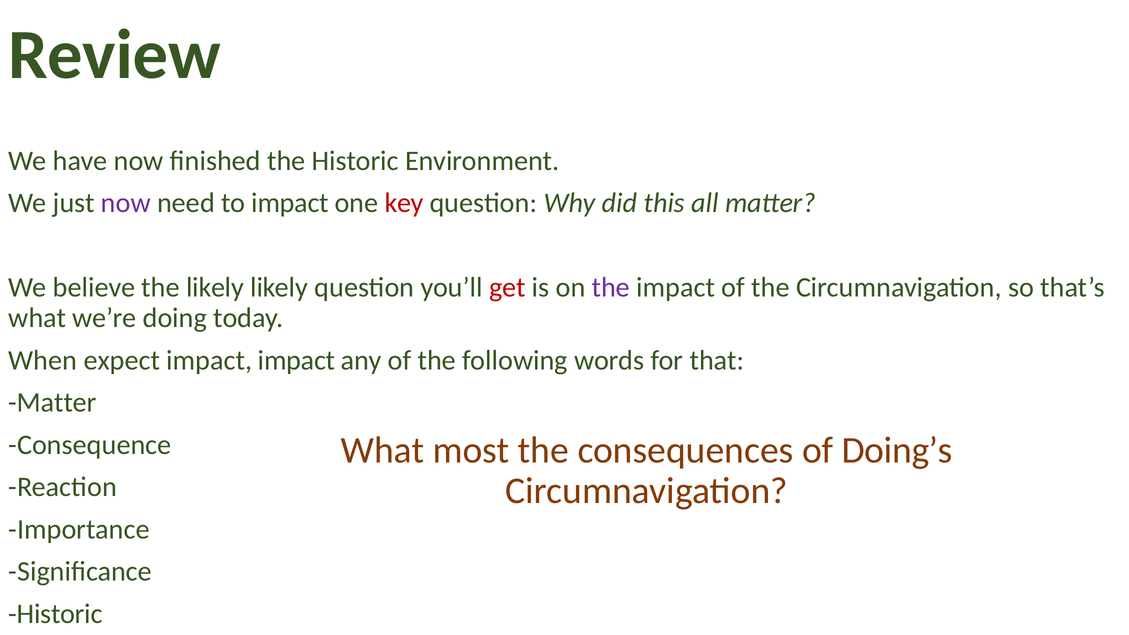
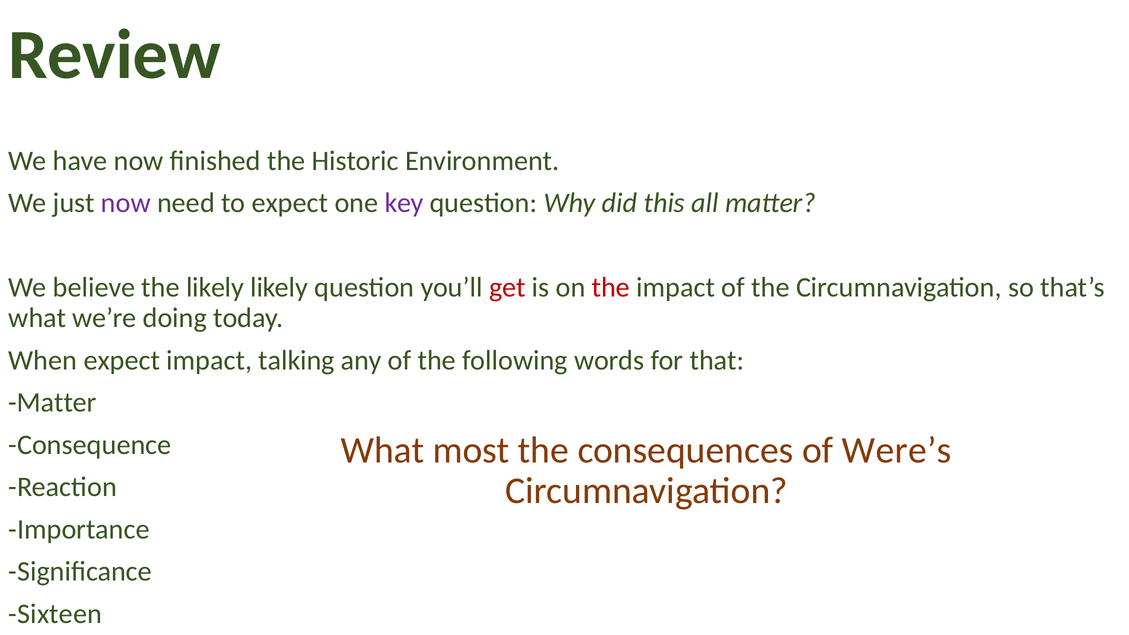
to impact: impact -> expect
key colour: red -> purple
the at (611, 288) colour: purple -> red
impact impact: impact -> talking
Doing’s: Doing’s -> Were’s
Historic at (56, 614): Historic -> Sixteen
